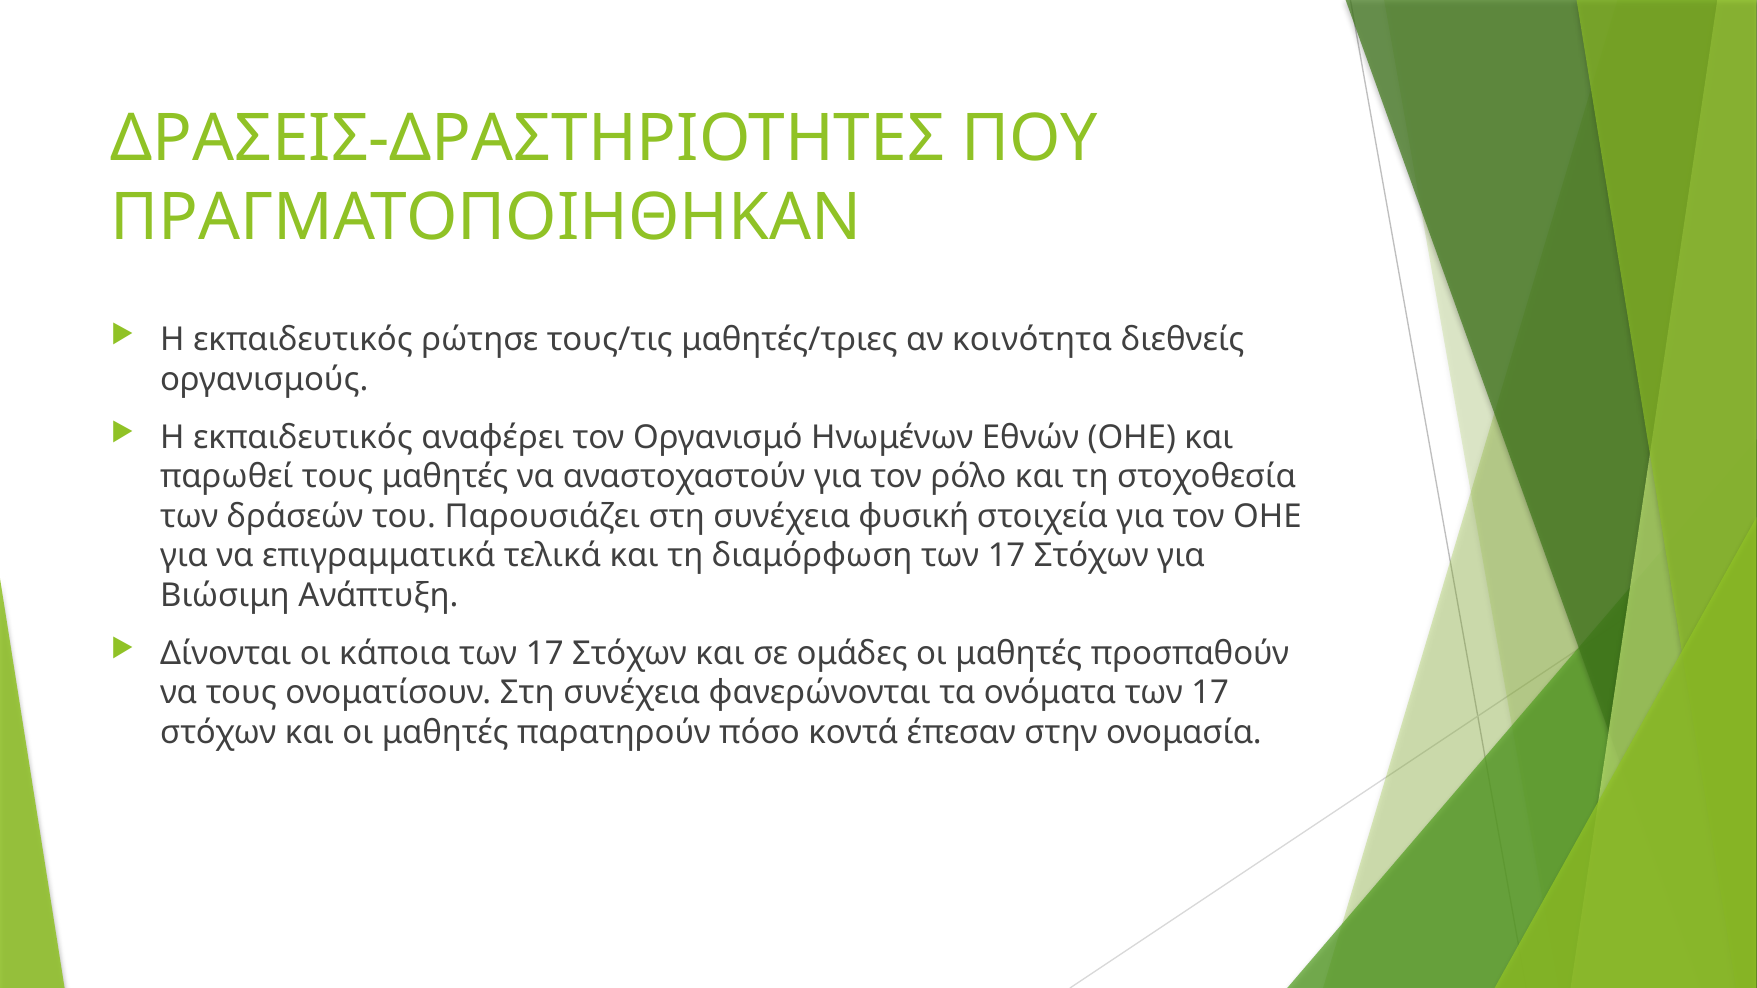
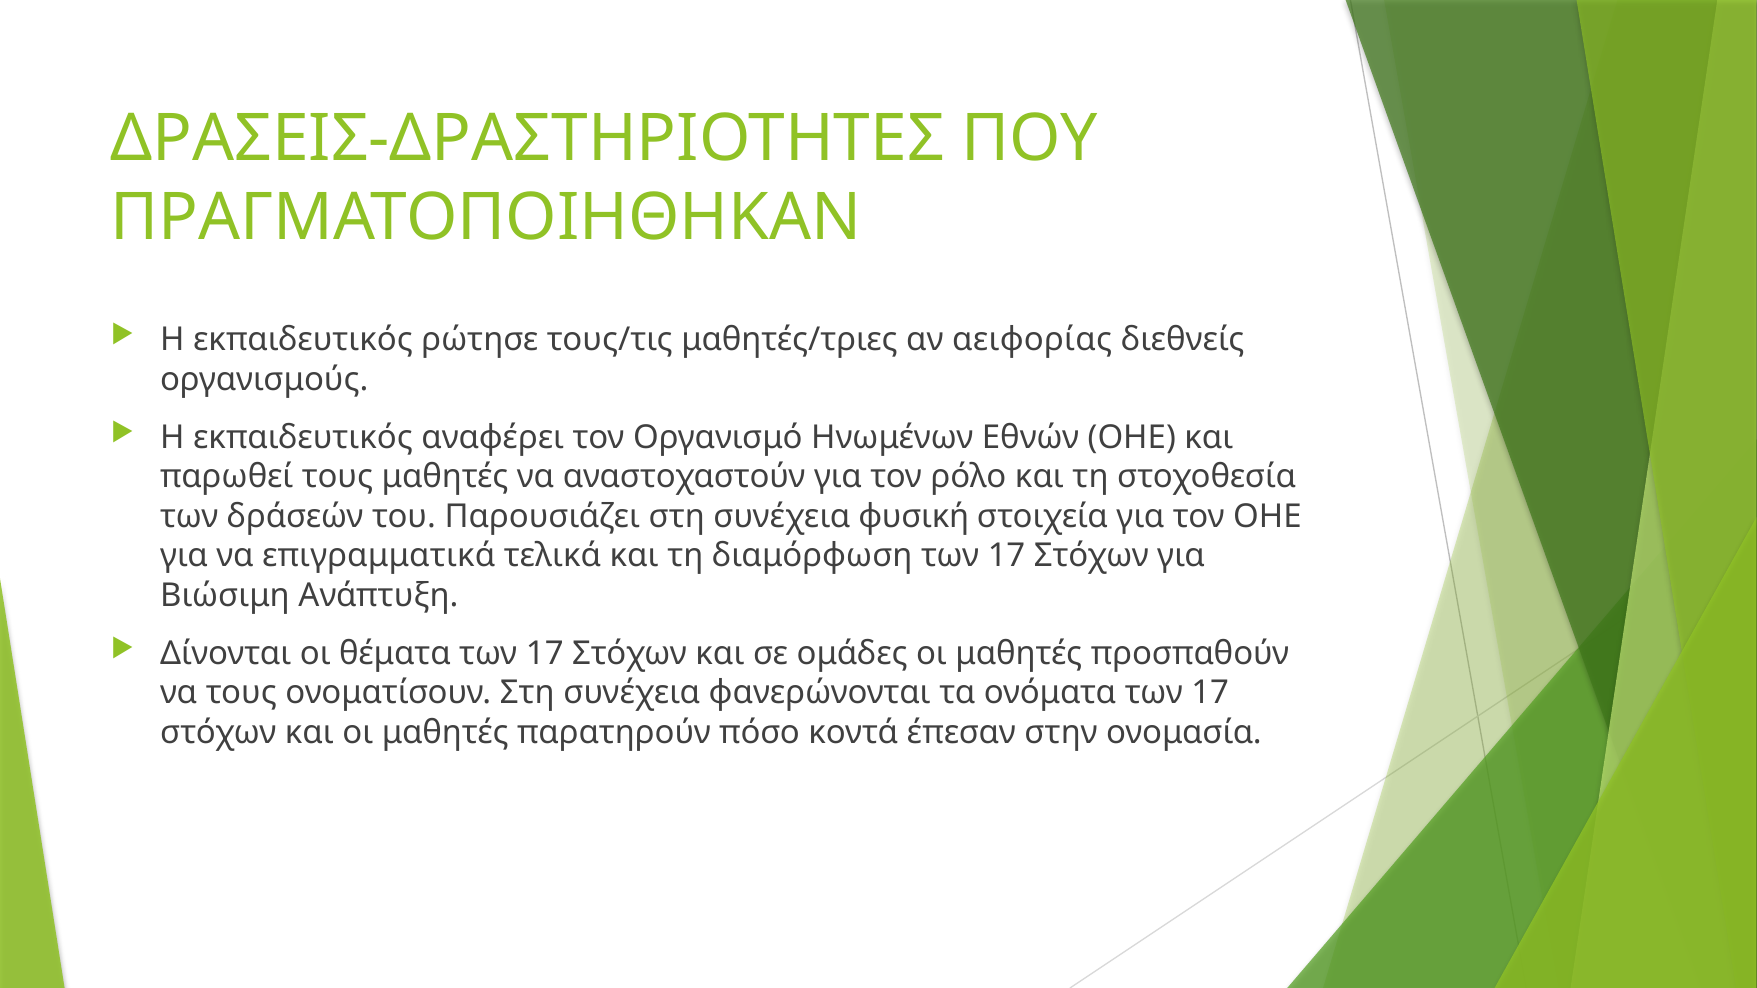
κοινότητα: κοινότητα -> αειφορίας
κάποια: κάποια -> θέματα
